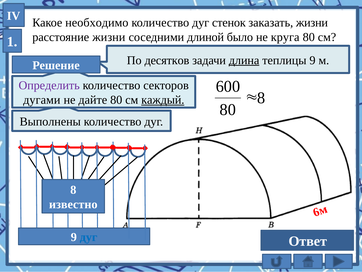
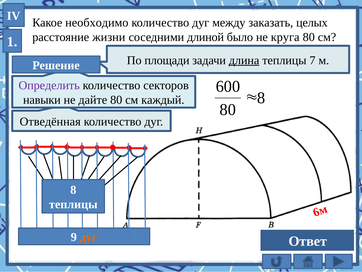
стенок: стенок -> между
заказать жизни: жизни -> целых
десятков: десятков -> площади
теплицы 9: 9 -> 7
дугами: дугами -> навыки
каждый underline: present -> none
Выполнены: Выполнены -> Отведённая
известно at (73, 204): известно -> теплицы
дуг at (89, 237) colour: blue -> orange
